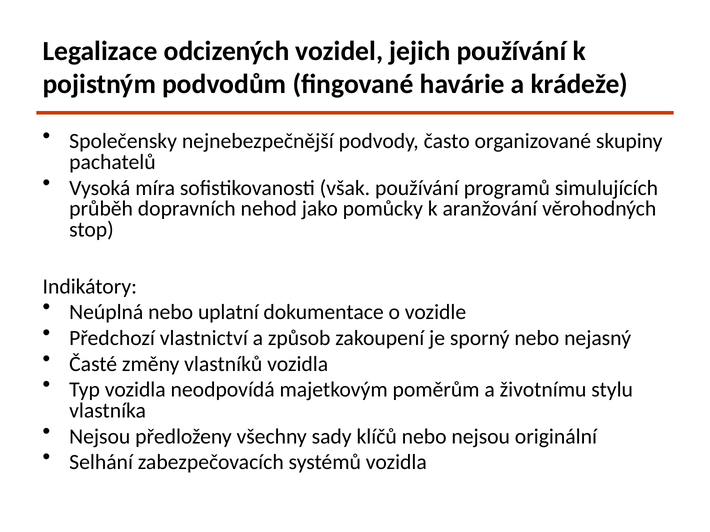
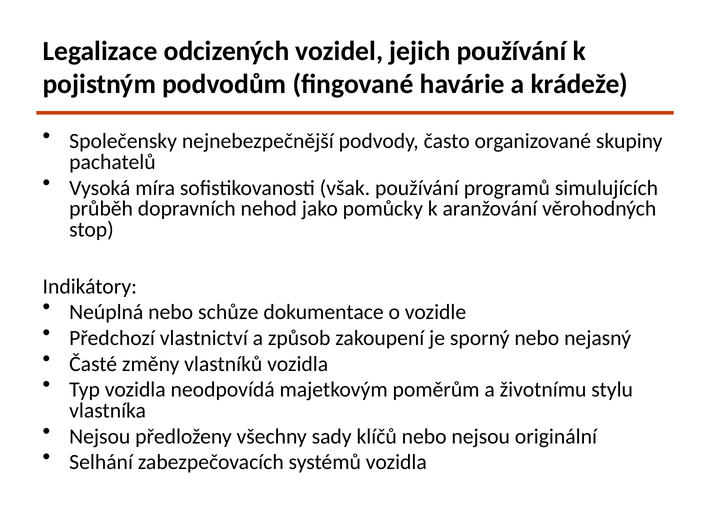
uplatní: uplatní -> schůze
